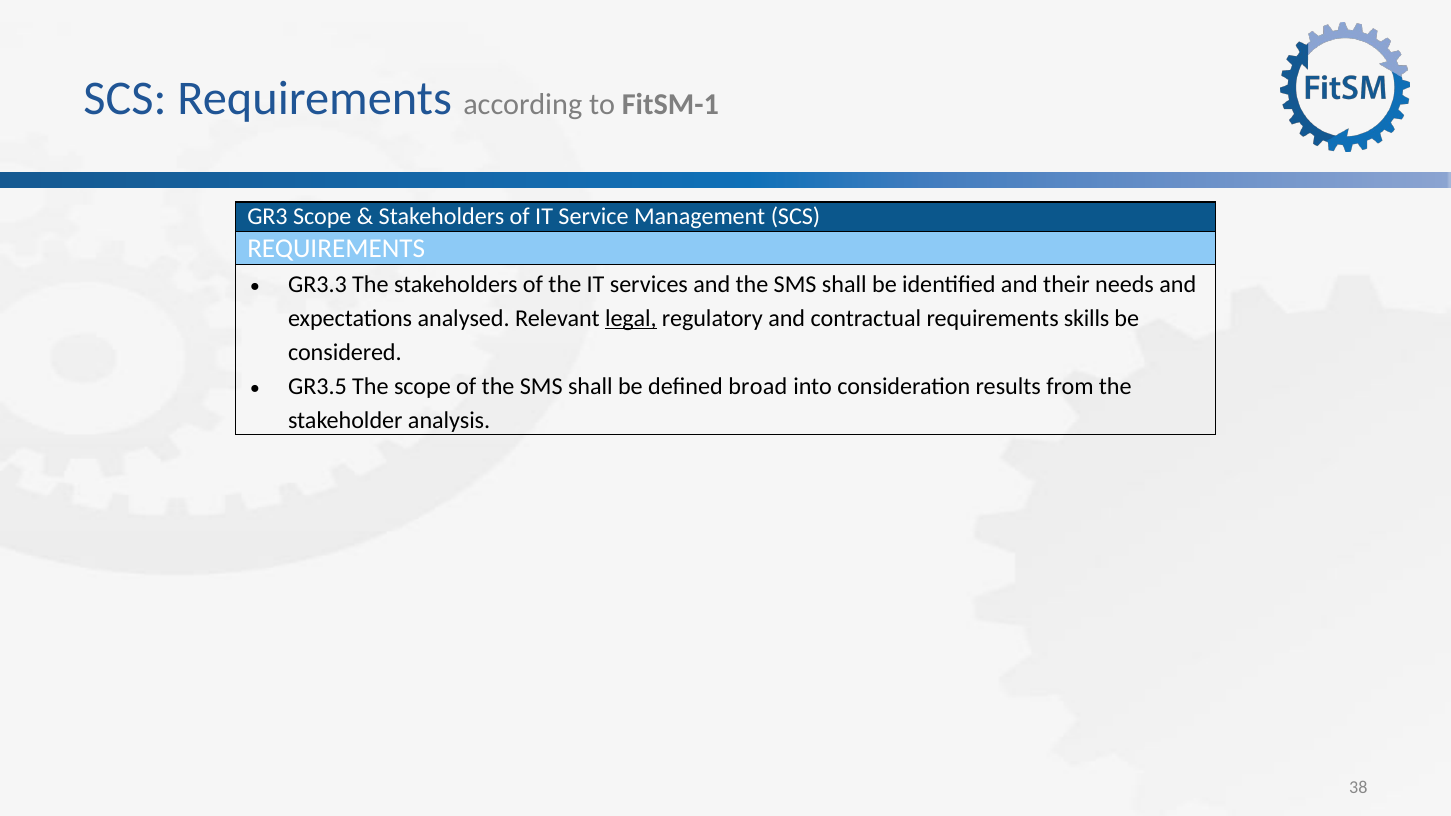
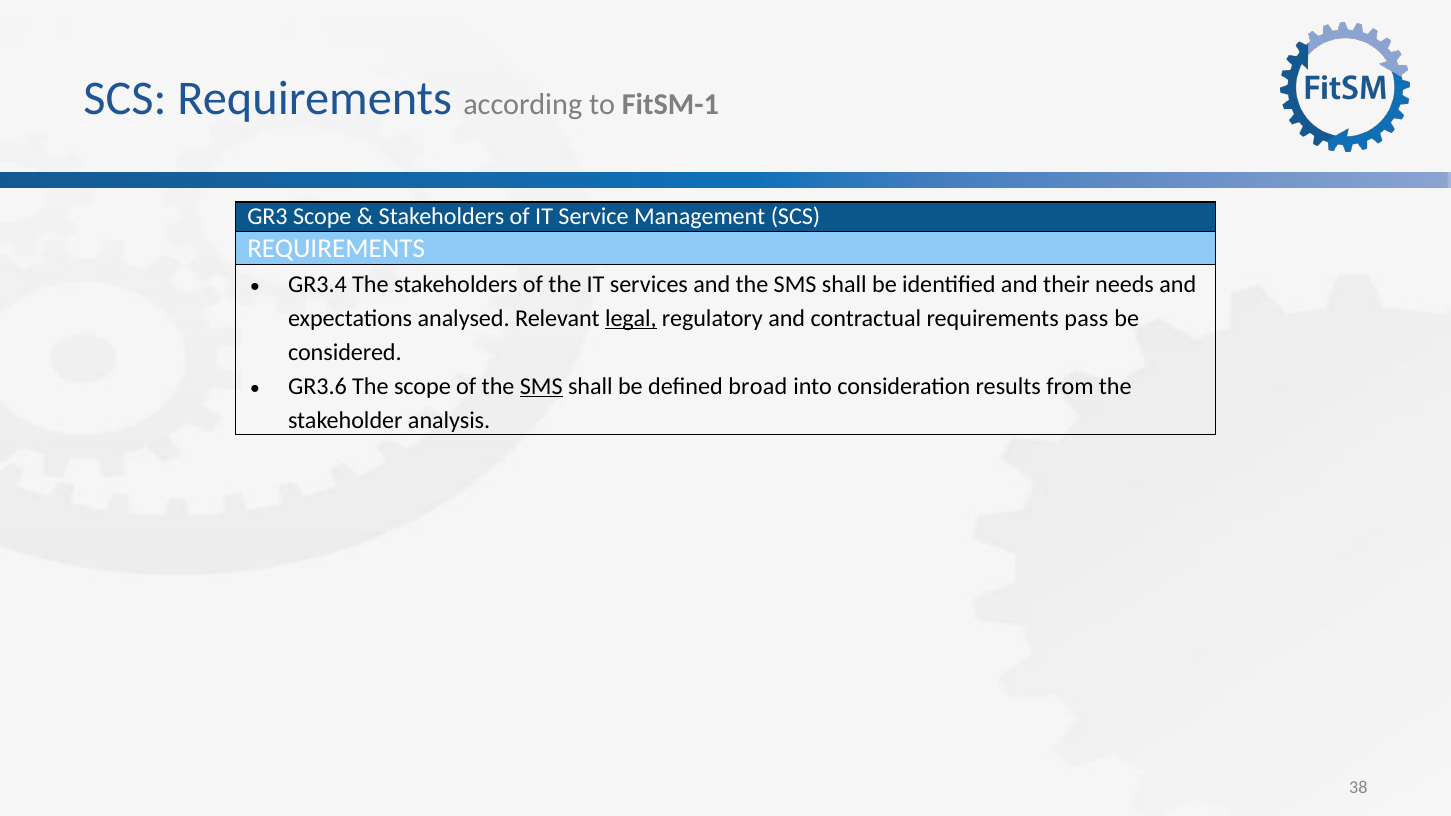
GR3.3: GR3.3 -> GR3.4
skills: skills -> pass
GR3.5: GR3.5 -> GR3.6
SMS at (541, 386) underline: none -> present
